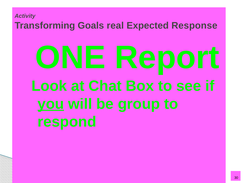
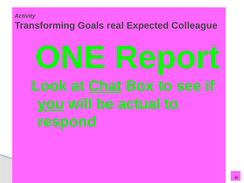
Response: Response -> Colleague
Chat underline: none -> present
group: group -> actual
